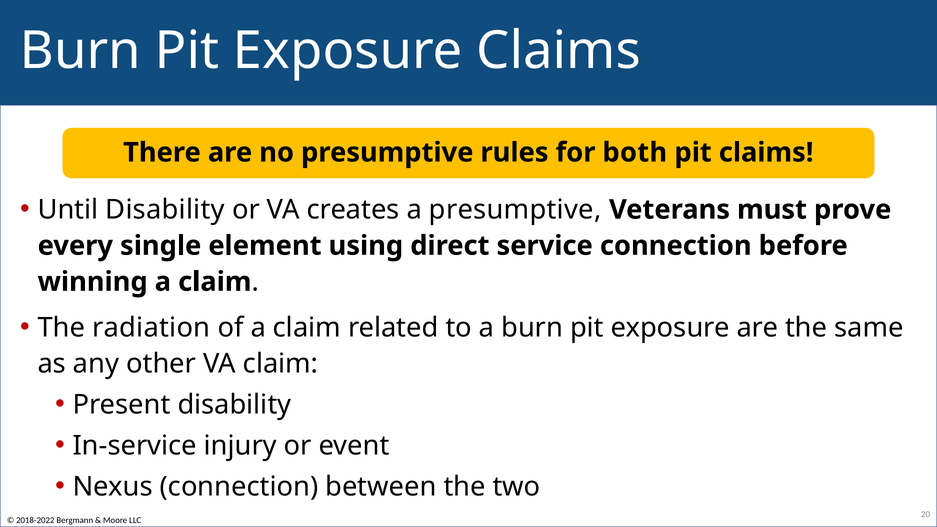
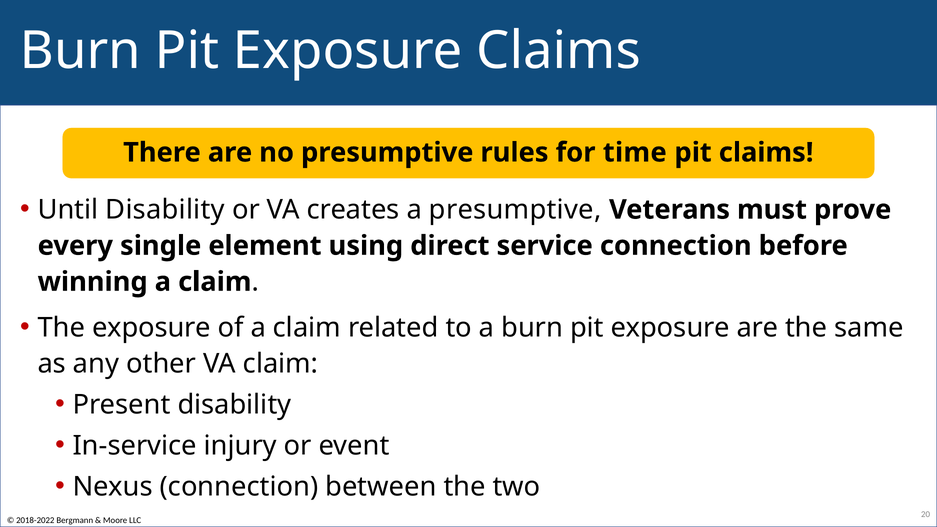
both: both -> time
The radiation: radiation -> exposure
